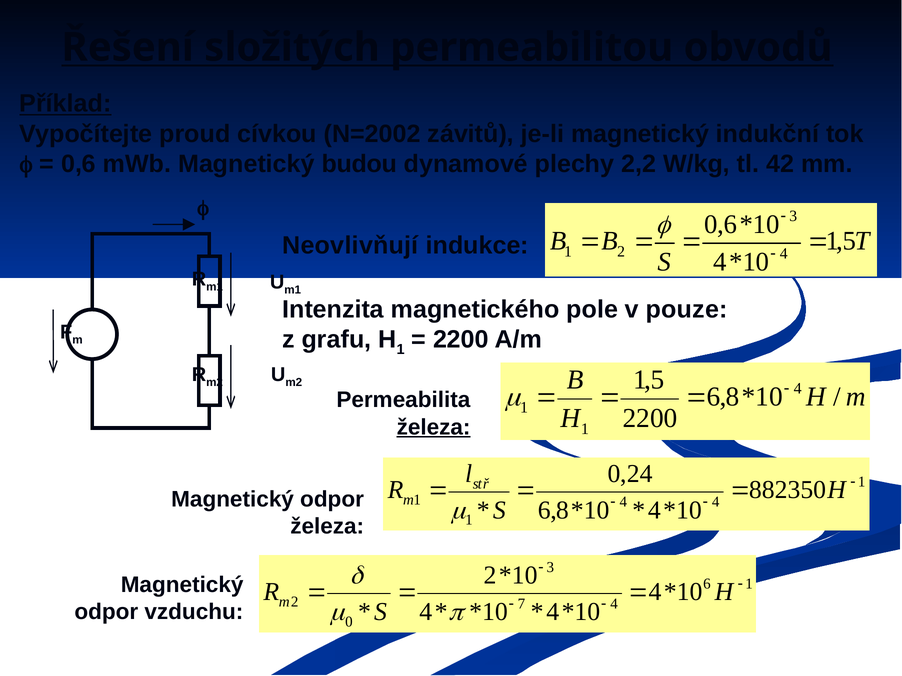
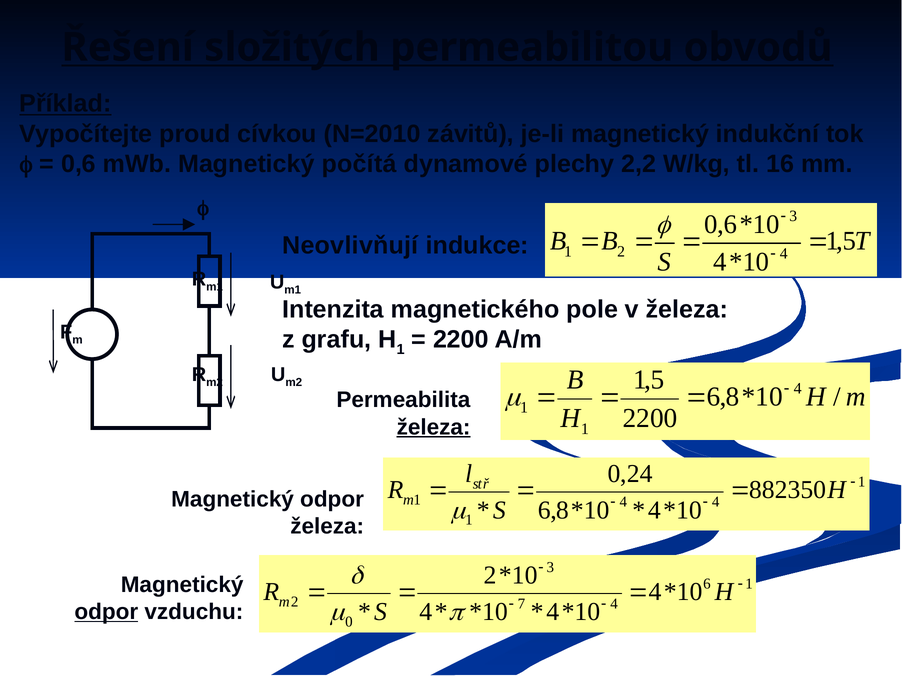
N=2002: N=2002 -> N=2010
budou: budou -> počítá
42: 42 -> 16
v pouze: pouze -> železa
odpor at (106, 612) underline: none -> present
